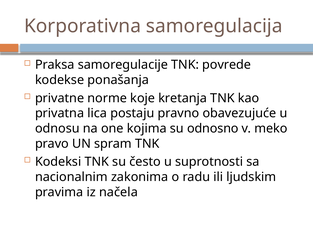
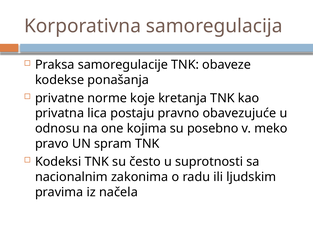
povrede: povrede -> obaveze
odnosno: odnosno -> posebno
